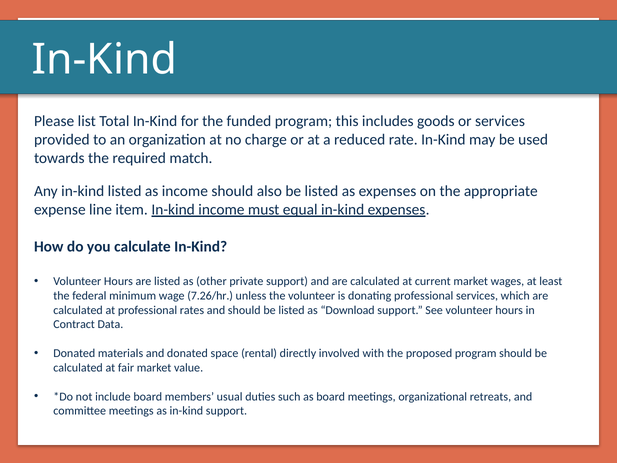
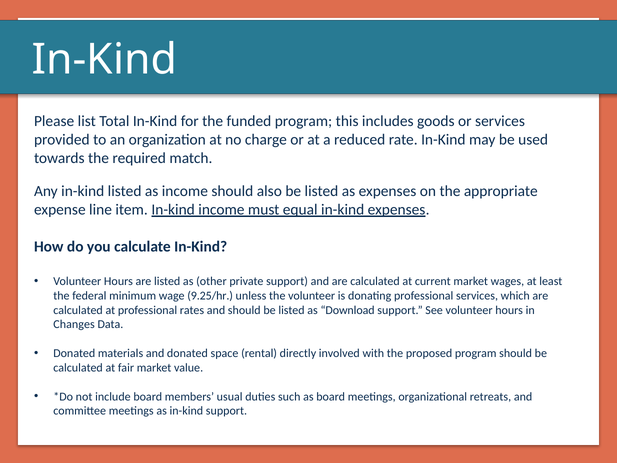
7.26/hr: 7.26/hr -> 9.25/hr
Contract: Contract -> Changes
